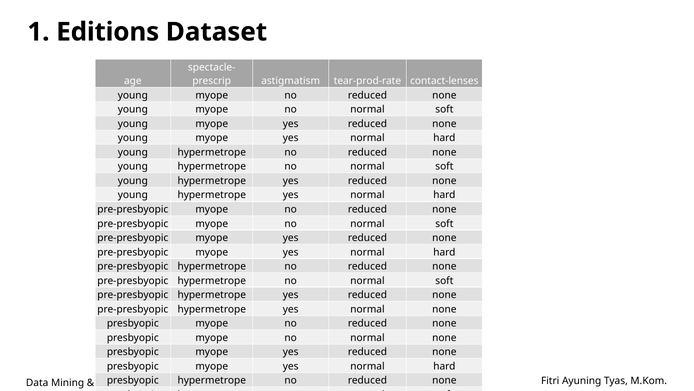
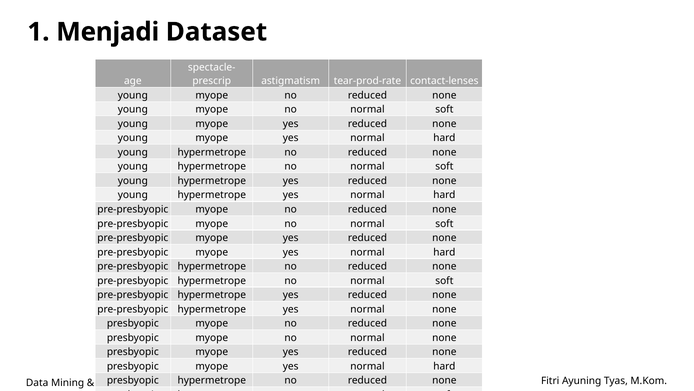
Editions: Editions -> Menjadi
